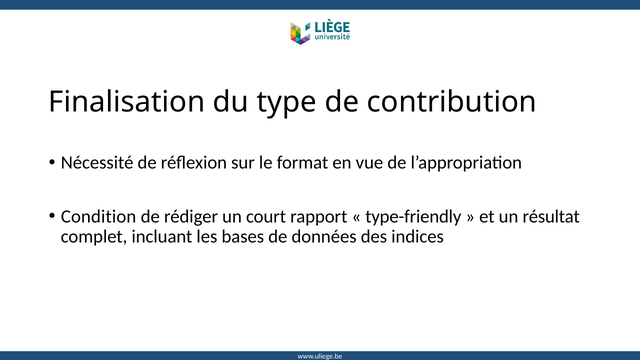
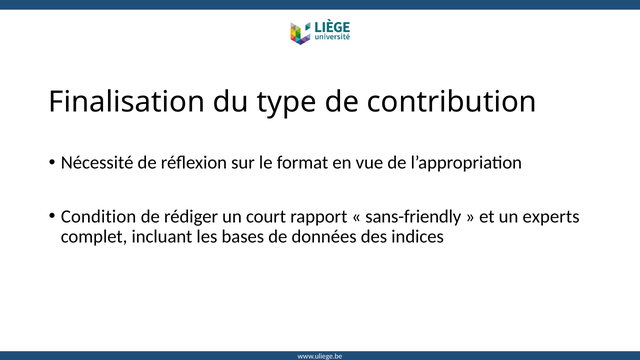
type-friendly: type-friendly -> sans-friendly
résultat: résultat -> experts
